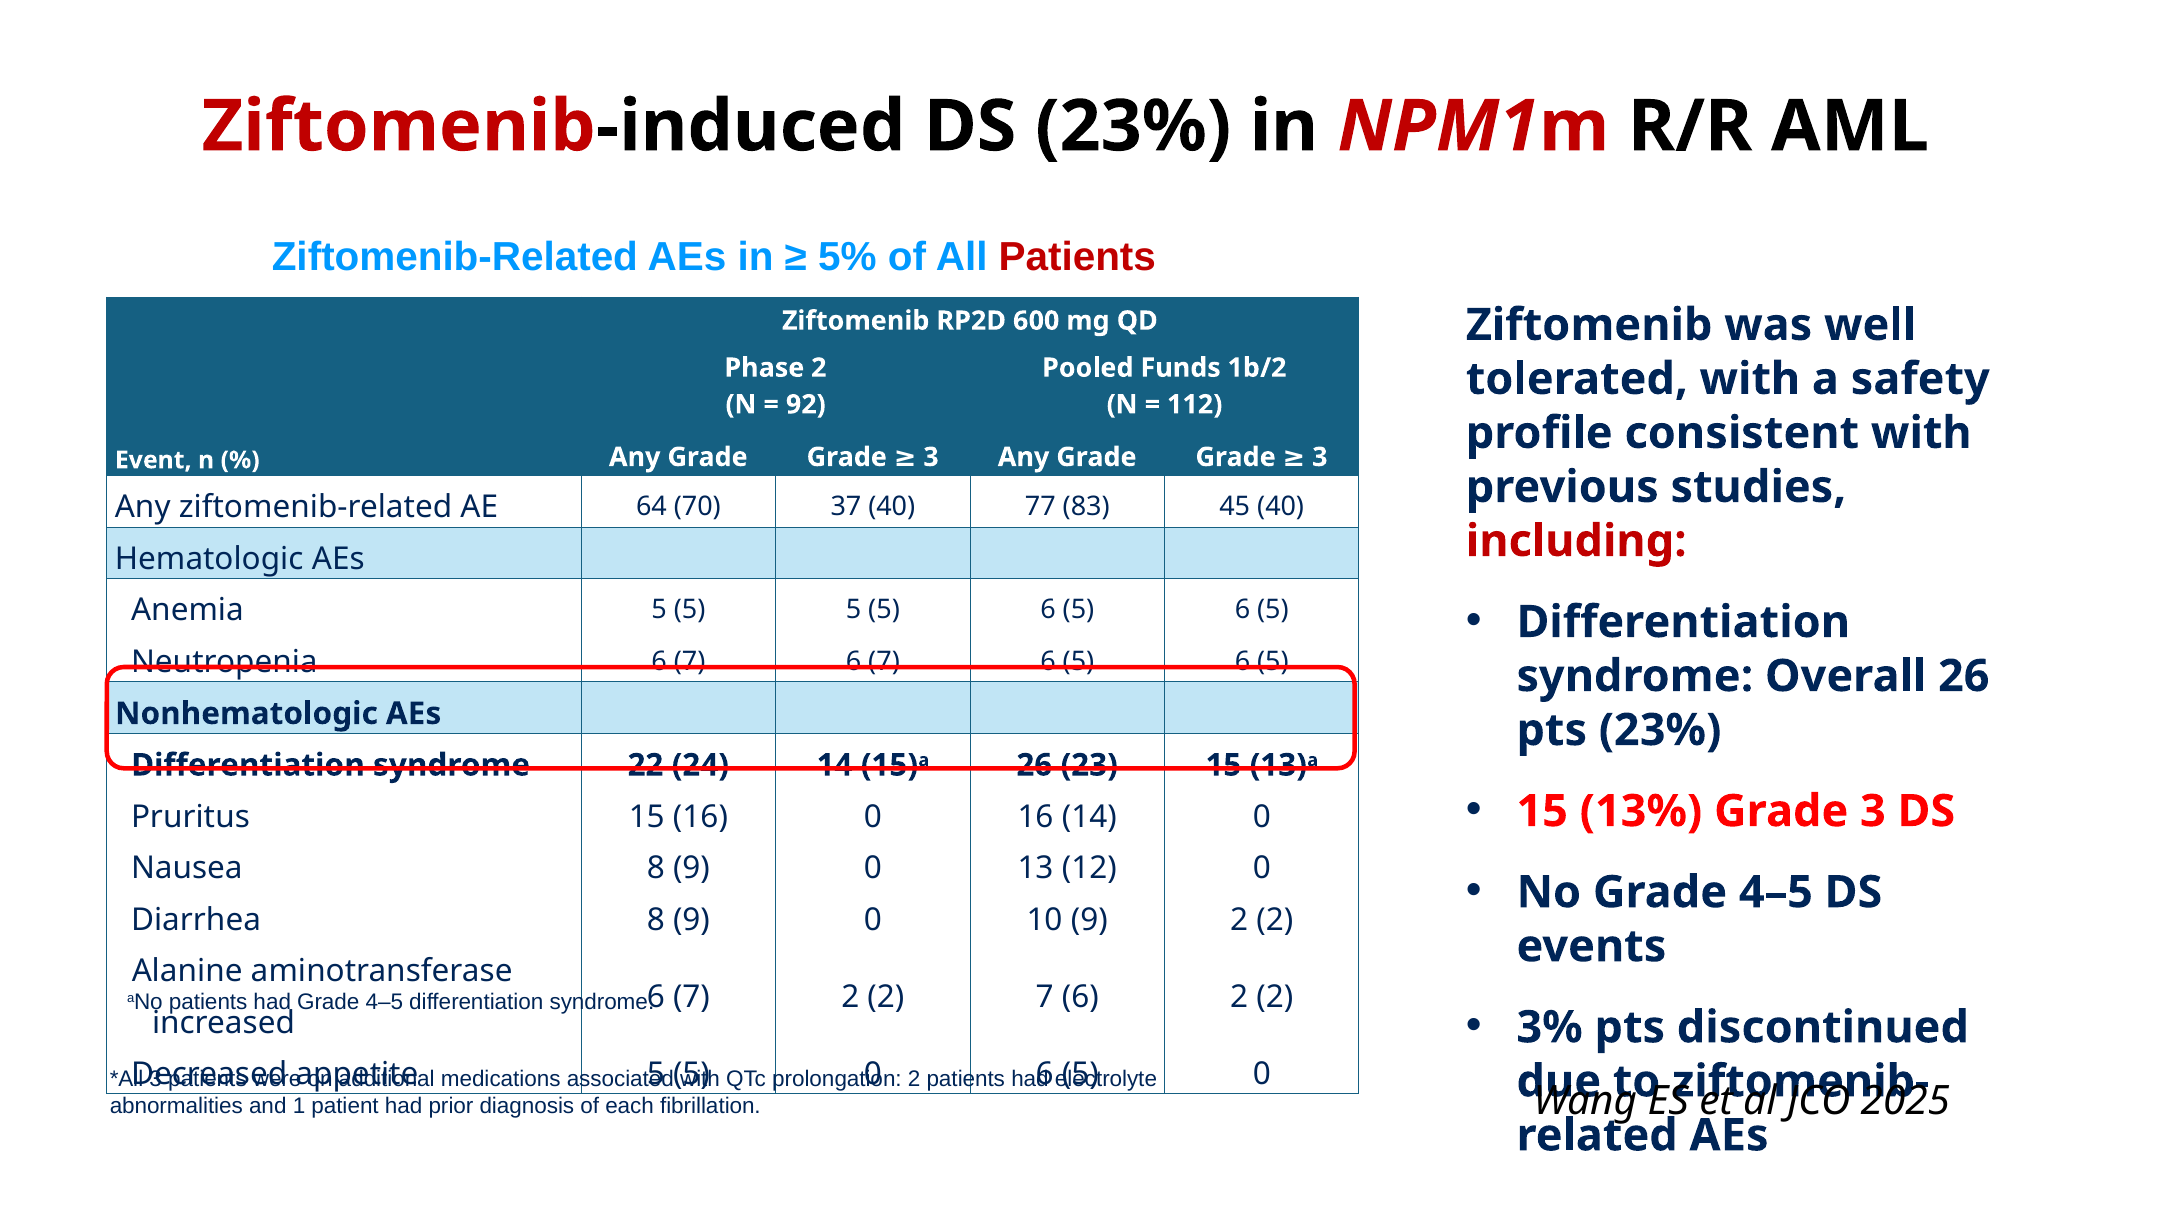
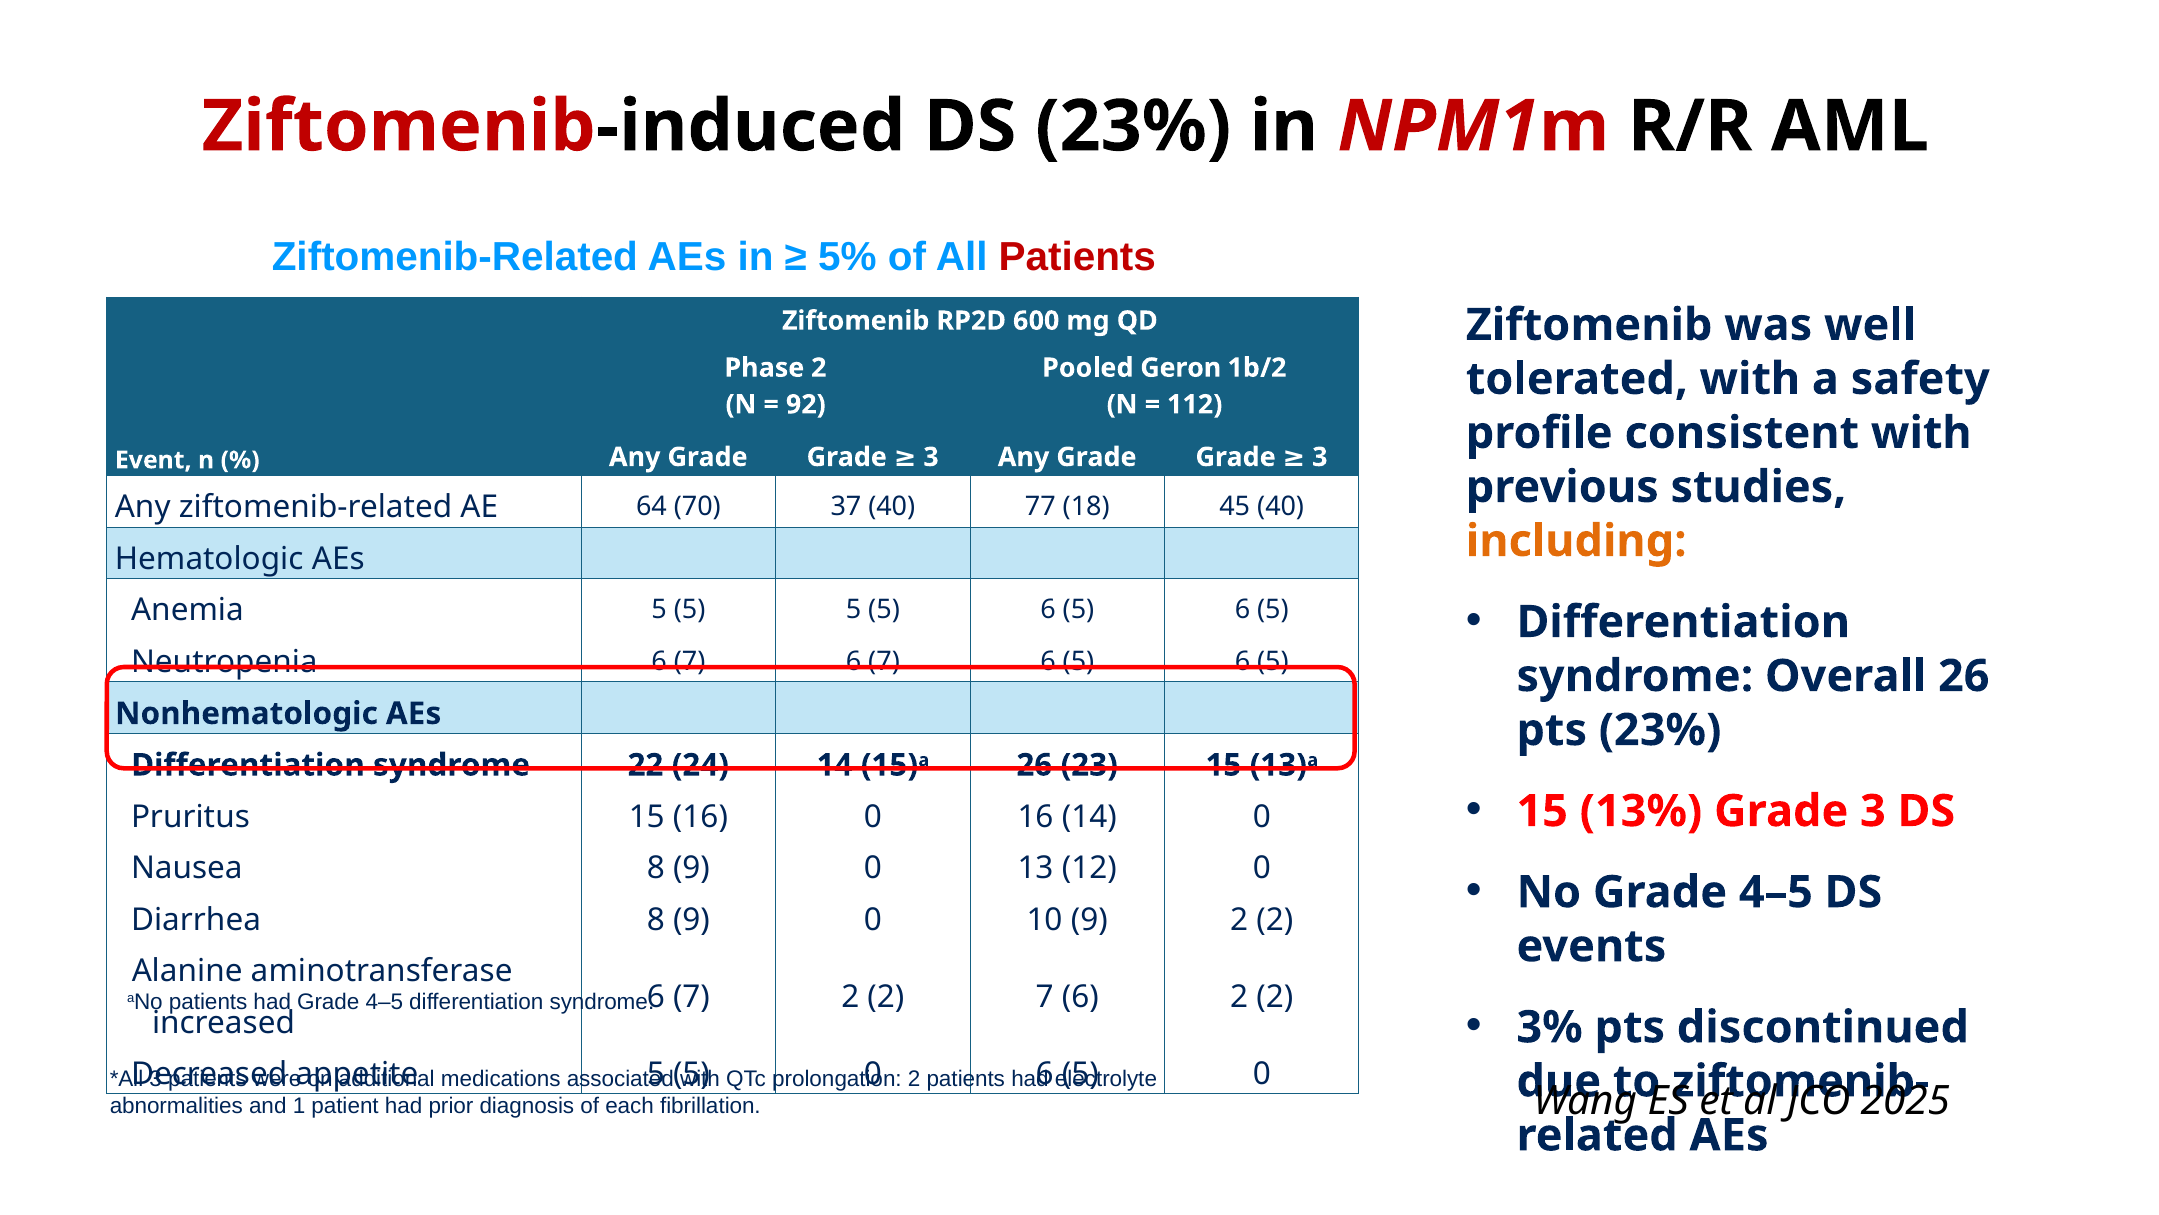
Funds: Funds -> Geron
83: 83 -> 18
including colour: red -> orange
